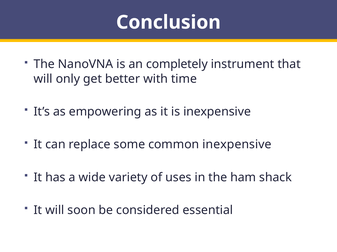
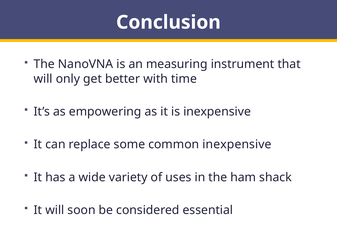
completely: completely -> measuring
